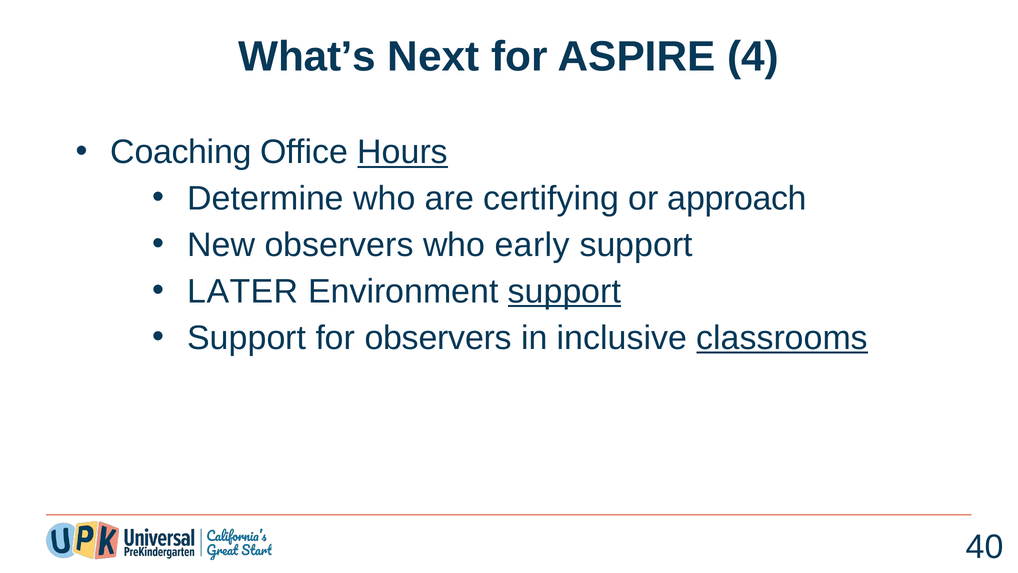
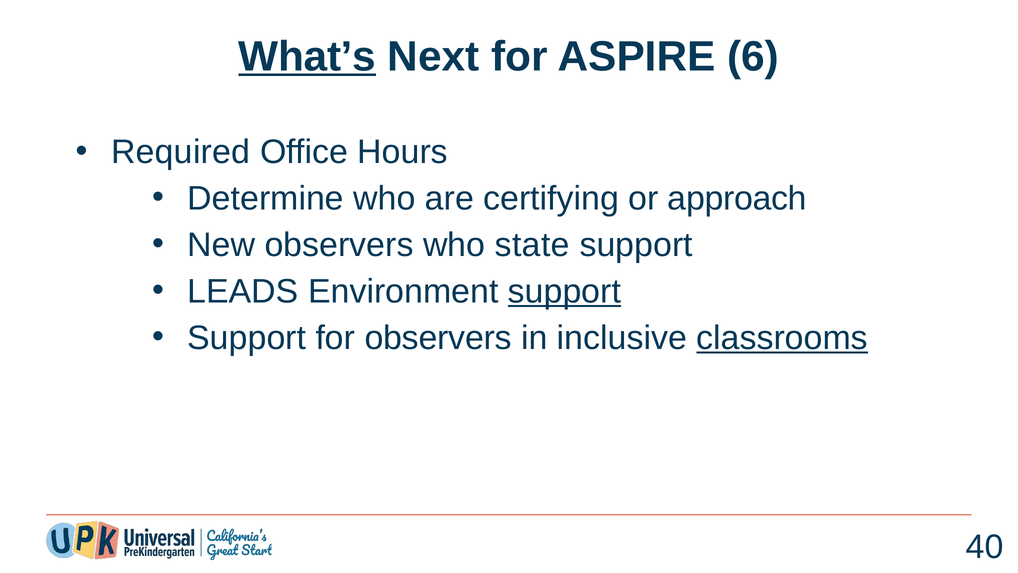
What’s underline: none -> present
4: 4 -> 6
Coaching: Coaching -> Required
Hours underline: present -> none
early: early -> state
LATER: LATER -> LEADS
